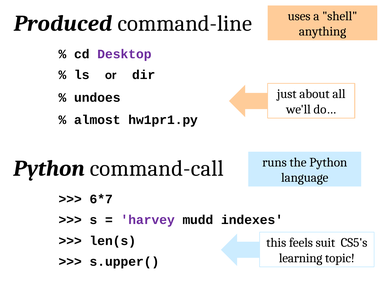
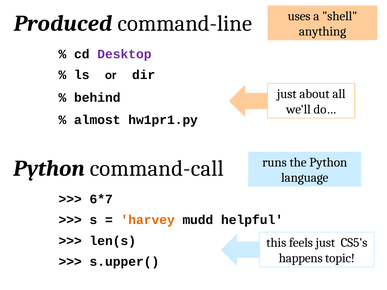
undoes: undoes -> behind
harvey colour: purple -> orange
indexes: indexes -> helpful
feels suit: suit -> just
learning: learning -> happens
